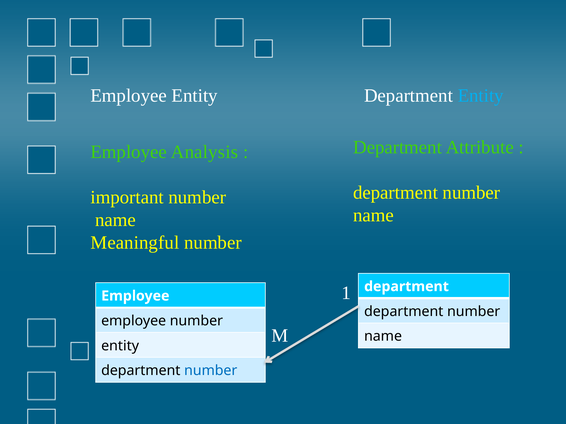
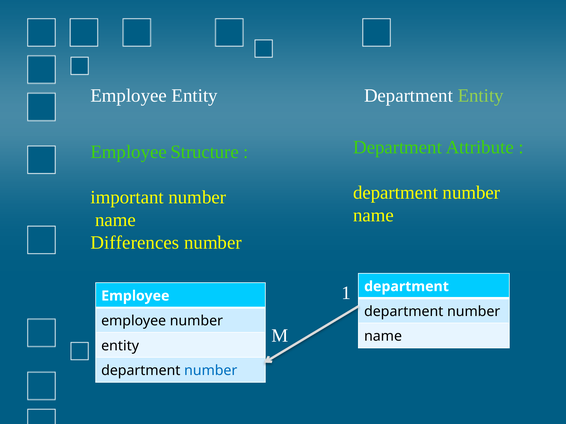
Entity at (481, 96) colour: light blue -> light green
Analysis: Analysis -> Structure
Meaningful: Meaningful -> Differences
